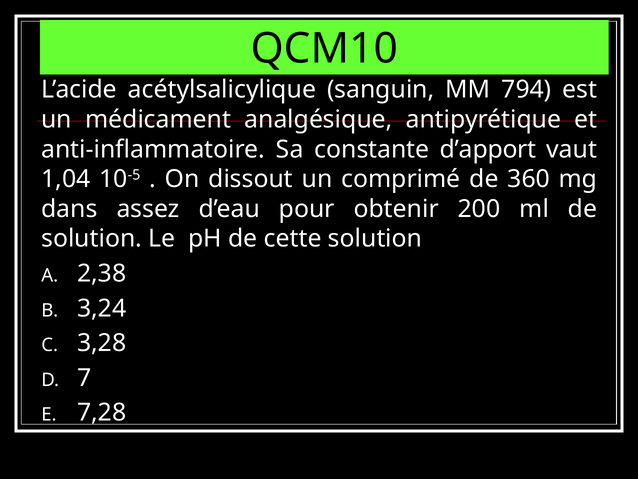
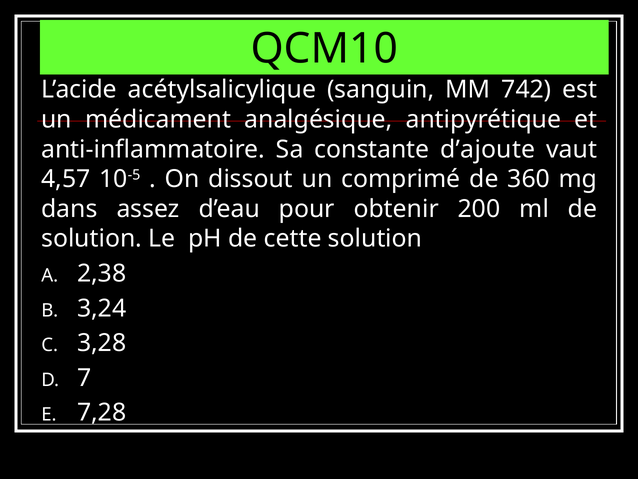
794: 794 -> 742
d’apport: d’apport -> d’ajoute
1,04: 1,04 -> 4,57
